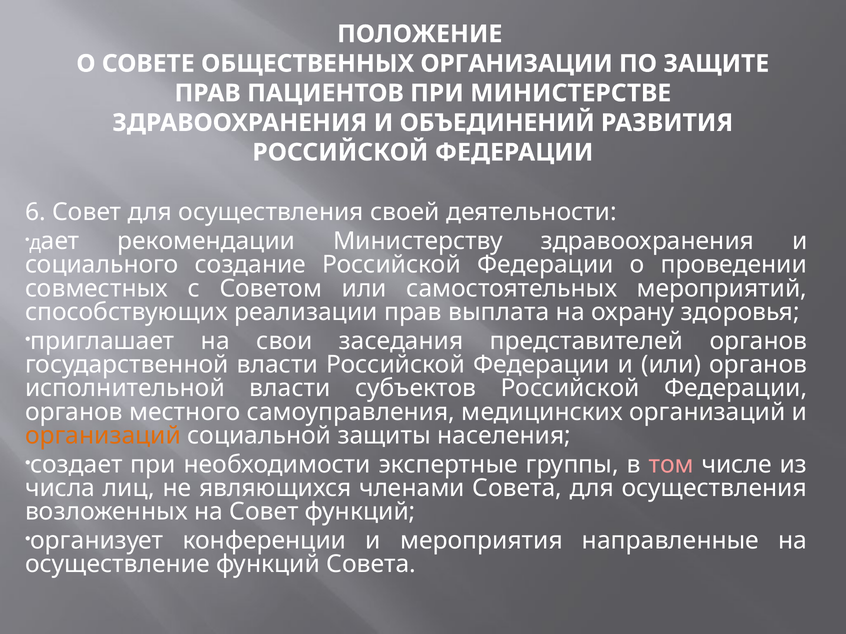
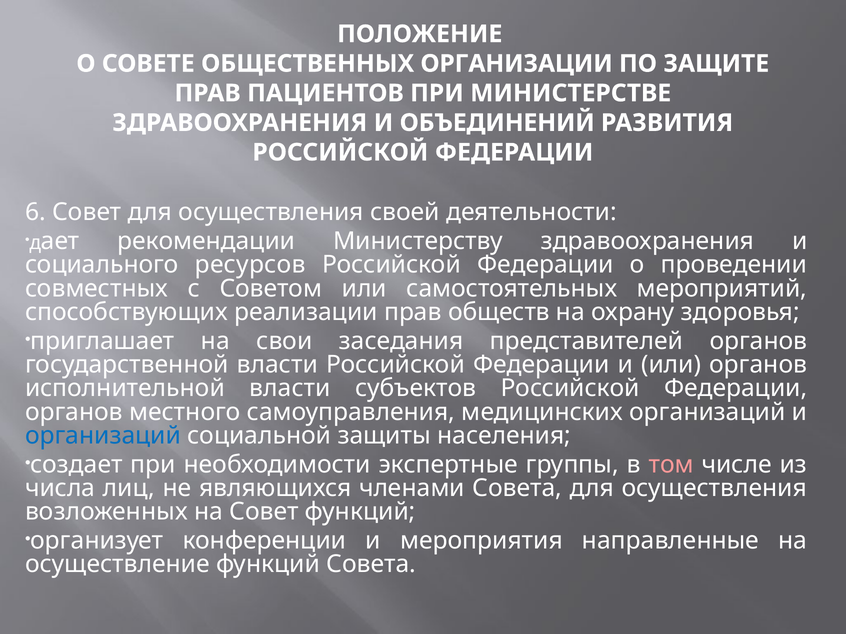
создание: создание -> ресурсов
выплата: выплата -> обществ
организаций at (103, 436) colour: orange -> blue
